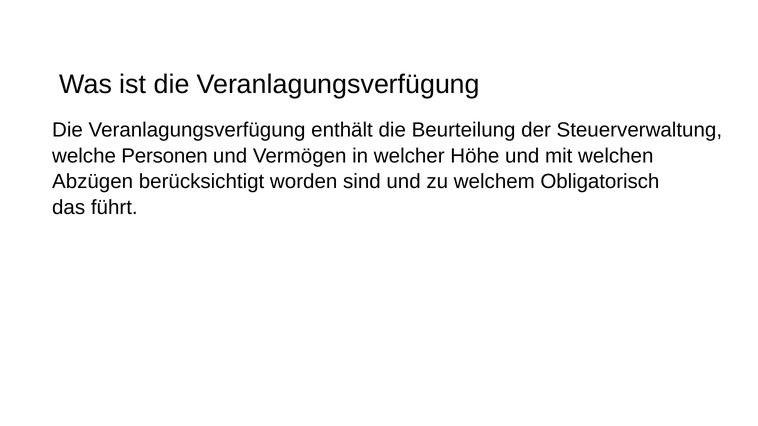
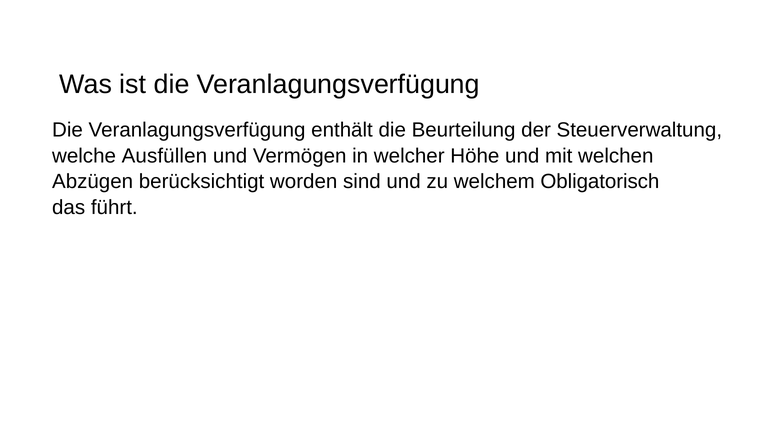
Personen: Personen -> Ausfüllen
